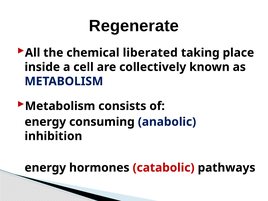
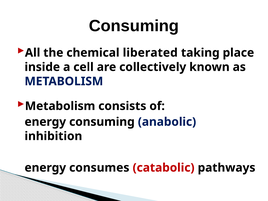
Regenerate at (134, 26): Regenerate -> Consuming
hormones: hormones -> consumes
